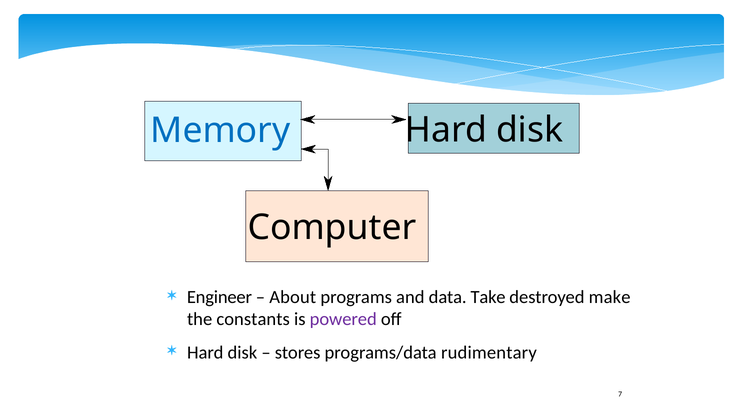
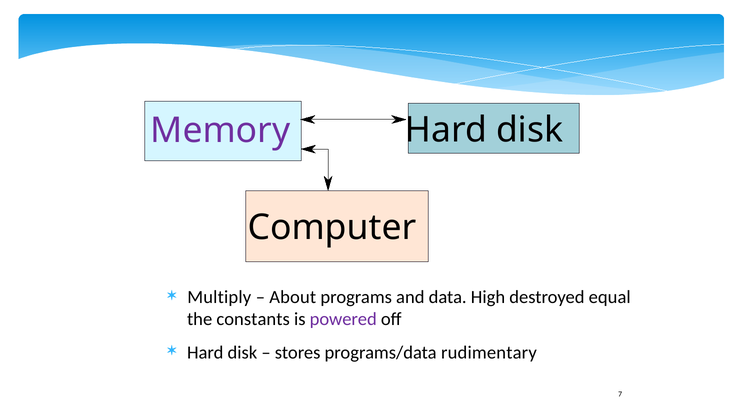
Memory colour: blue -> purple
Engineer: Engineer -> Multiply
Take: Take -> High
make: make -> equal
